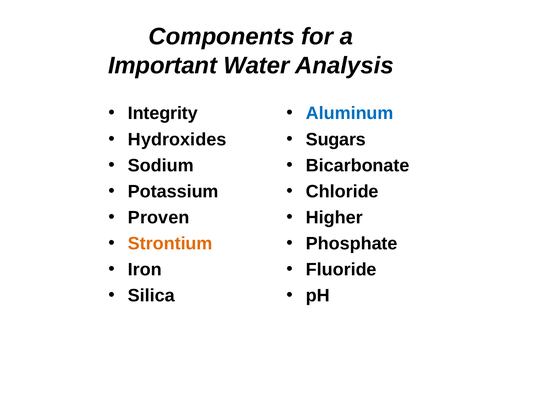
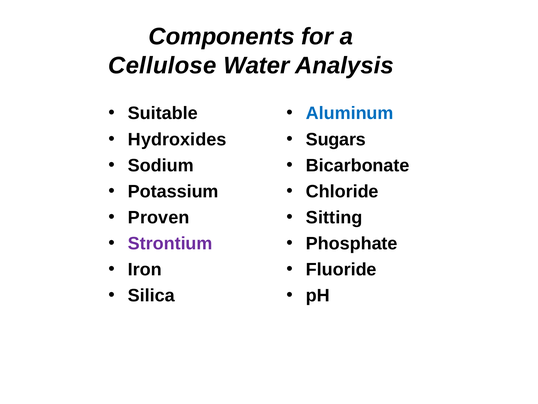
Important: Important -> Cellulose
Integrity: Integrity -> Suitable
Higher: Higher -> Sitting
Strontium colour: orange -> purple
